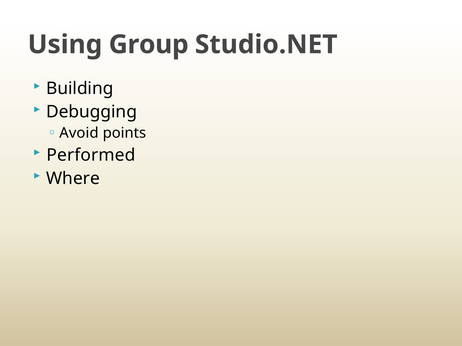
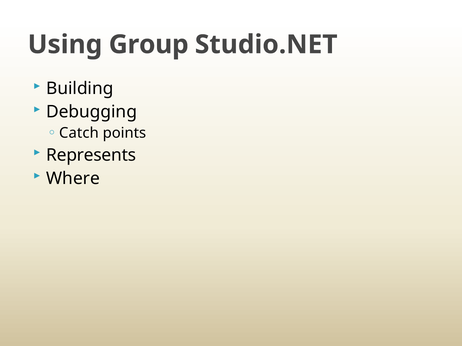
Avoid: Avoid -> Catch
Performed: Performed -> Represents
